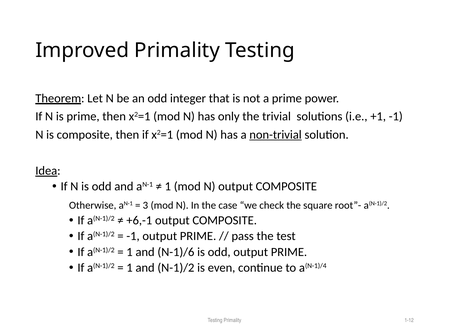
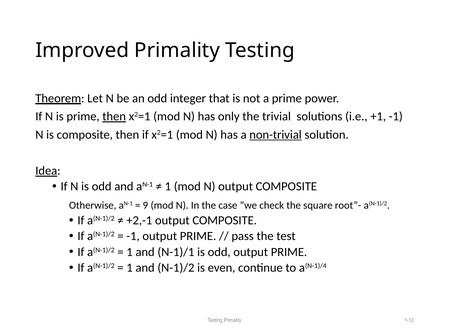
then at (114, 117) underline: none -> present
3: 3 -> 9
+6,-1: +6,-1 -> +2,-1
N-1)/6: N-1)/6 -> N-1)/1
